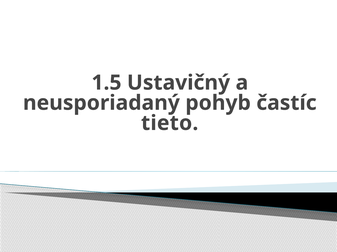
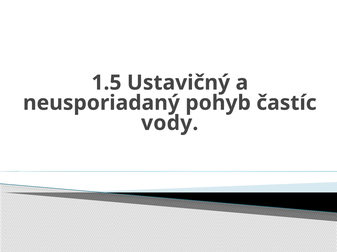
tieto: tieto -> vody
